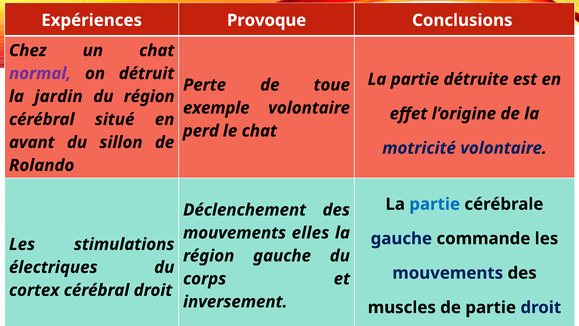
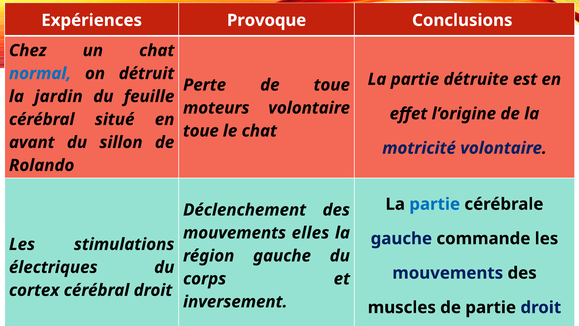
normal colour: purple -> blue
du région: région -> feuille
exemple: exemple -> moteurs
perd at (201, 131): perd -> toue
